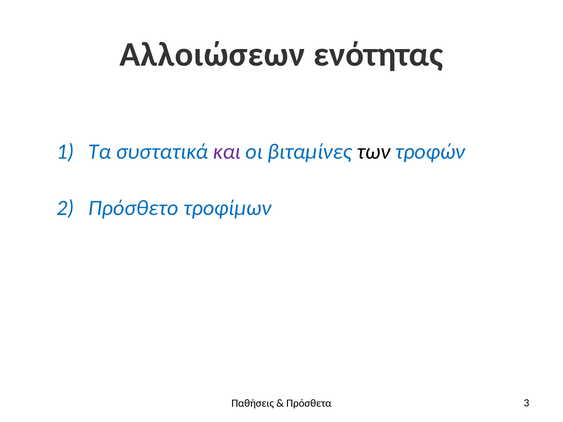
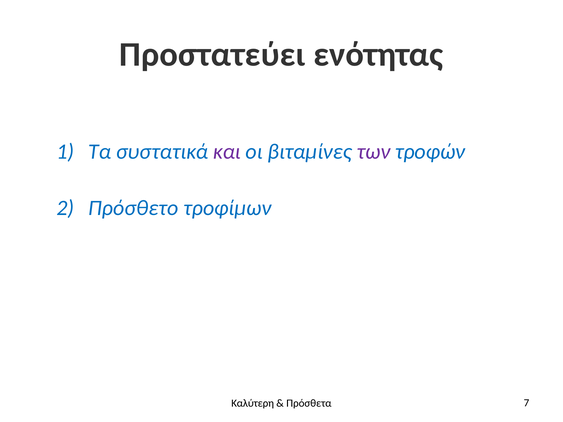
Αλλοιώσεων: Αλλοιώσεων -> Προστατεύει
των colour: black -> purple
Παθήσεις: Παθήσεις -> Καλύτερη
3: 3 -> 7
